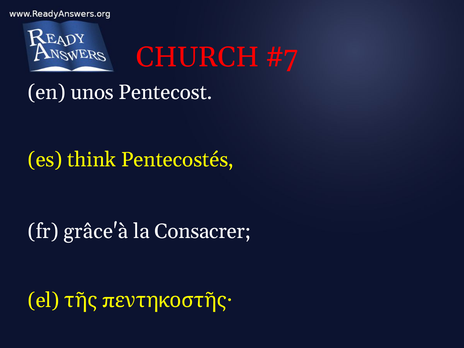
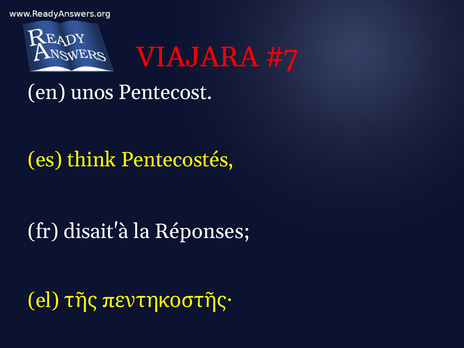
CHURCH: CHURCH -> VIAJARA
grâce'à: grâce'à -> disait'à
Consacrer: Consacrer -> Réponses
